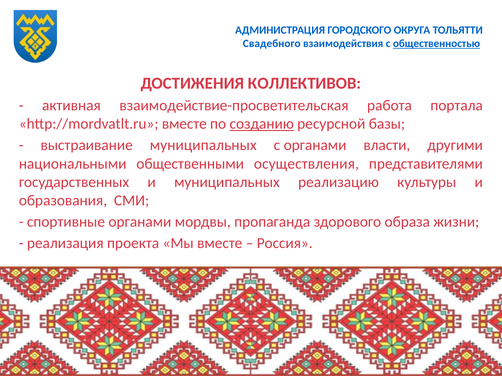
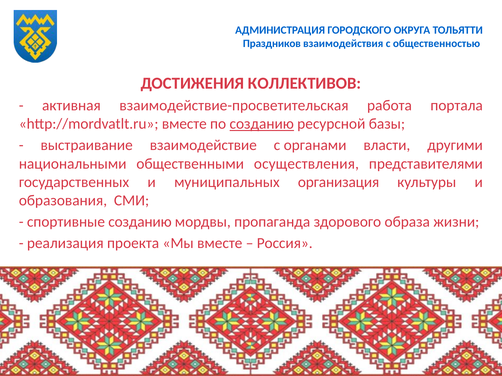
Свадебного: Свадебного -> Праздников
общественностью underline: present -> none
выстраивание муниципальных: муниципальных -> взаимодействие
реализацию: реализацию -> организация
спортивные органами: органами -> созданию
